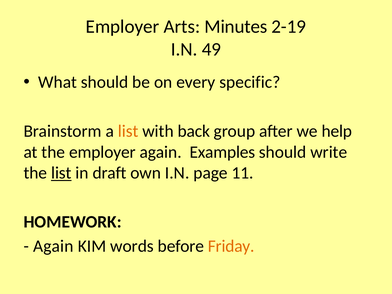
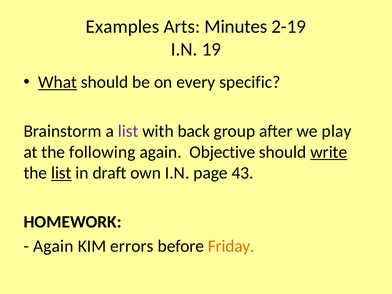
Employer at (122, 26): Employer -> Examples
49: 49 -> 19
What underline: none -> present
list at (128, 131) colour: orange -> purple
help: help -> play
the employer: employer -> following
Examples: Examples -> Objective
write underline: none -> present
11: 11 -> 43
words: words -> errors
